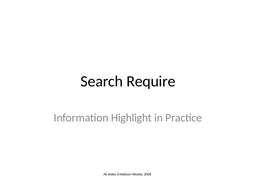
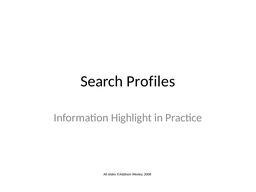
Require: Require -> Profiles
